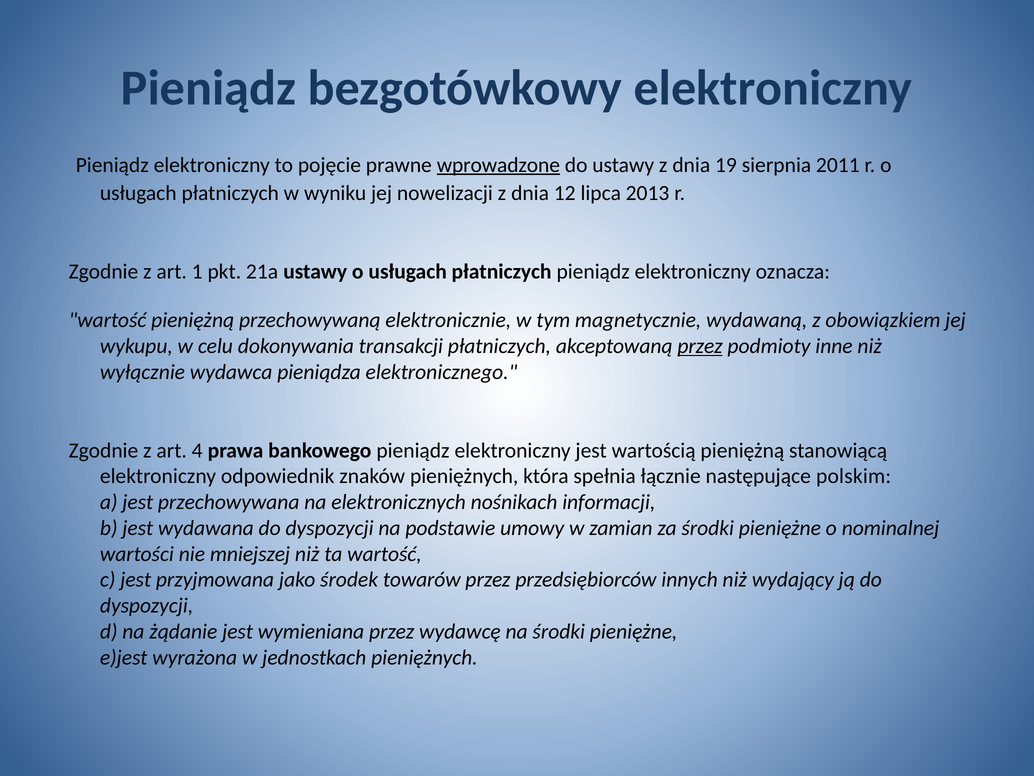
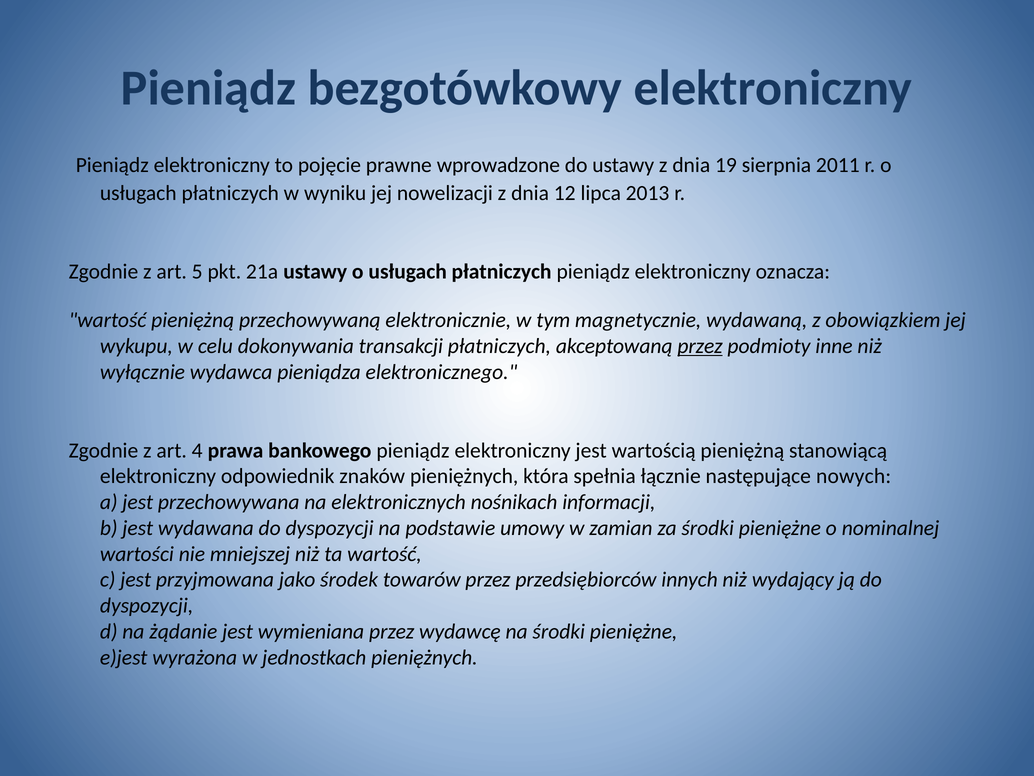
wprowadzone underline: present -> none
1: 1 -> 5
polskim: polskim -> nowych
